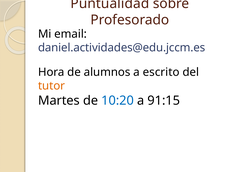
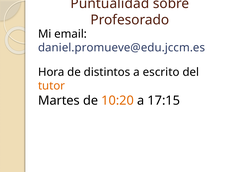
daniel.actividades@edu.jccm.es: daniel.actividades@edu.jccm.es -> daniel.promueve@edu.jccm.es
alumnos: alumnos -> distintos
10:20 colour: blue -> orange
91:15: 91:15 -> 17:15
